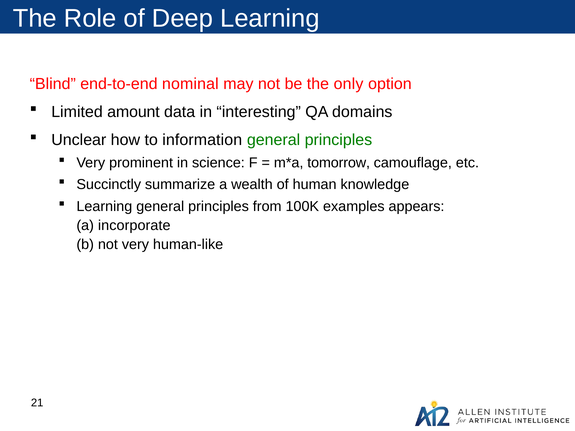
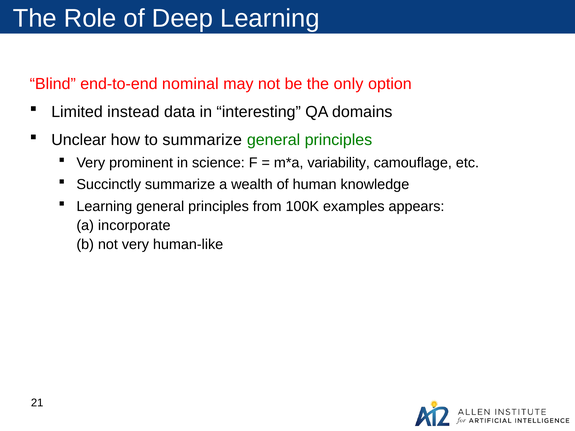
amount: amount -> instead
to information: information -> summarize
tomorrow: tomorrow -> variability
